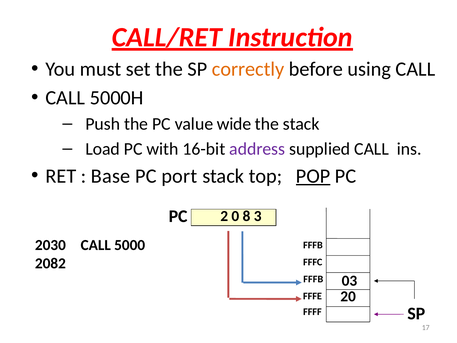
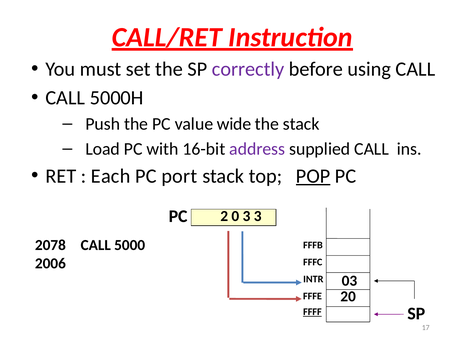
correctly colour: orange -> purple
Base: Base -> Each
0 8: 8 -> 3
2030: 2030 -> 2078
2082: 2082 -> 2006
FFFB at (313, 279): FFFB -> INTR
FFFF underline: none -> present
